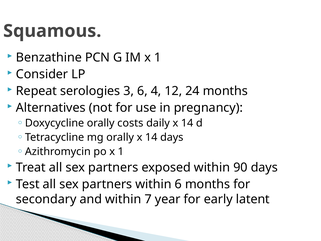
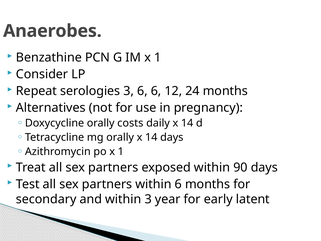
Squamous: Squamous -> Anaerobes
6 4: 4 -> 6
within 7: 7 -> 3
